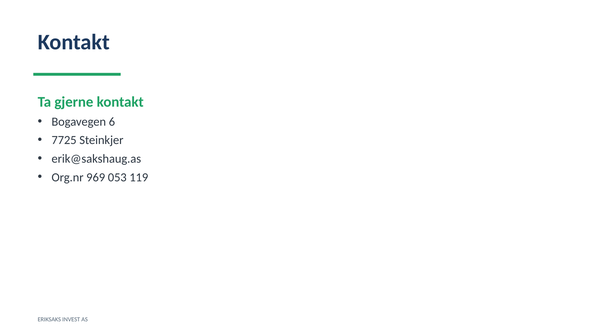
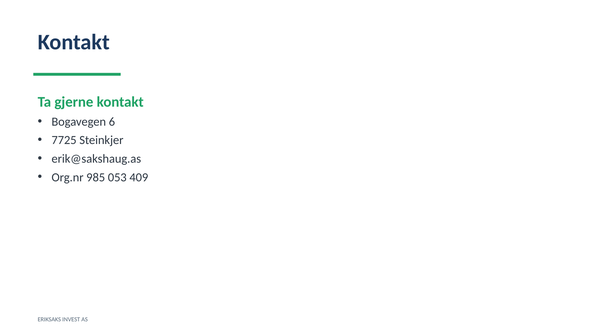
969: 969 -> 985
119: 119 -> 409
